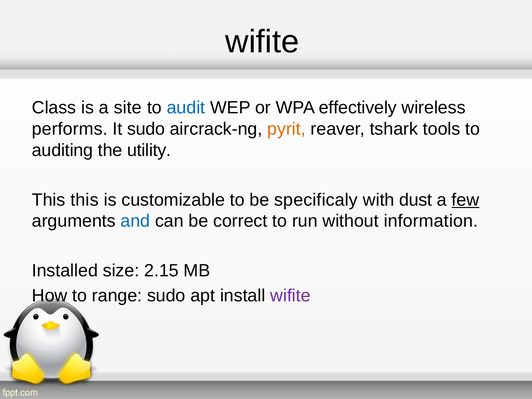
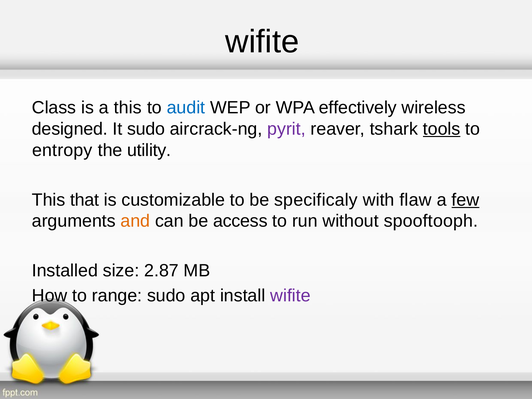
a site: site -> this
performs: performs -> designed
pyrit colour: orange -> purple
tools underline: none -> present
auditing: auditing -> entropy
This this: this -> that
dust: dust -> flaw
and colour: blue -> orange
correct: correct -> access
information: information -> spooftooph
2.15: 2.15 -> 2.87
